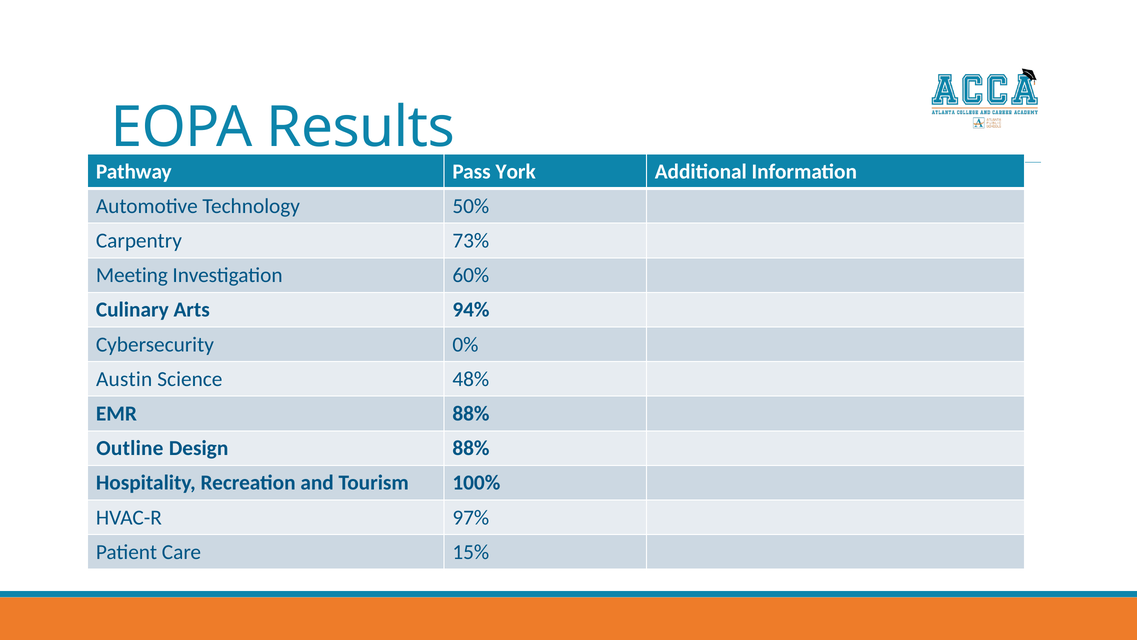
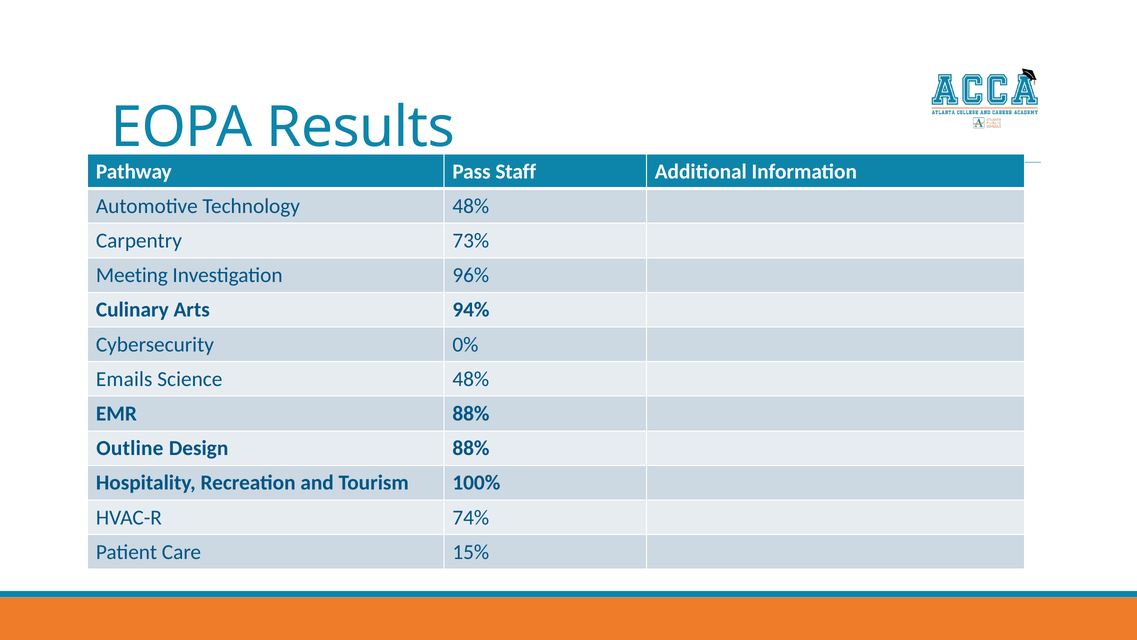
York: York -> Staff
Technology 50%: 50% -> 48%
60%: 60% -> 96%
Austin: Austin -> Emails
97%: 97% -> 74%
